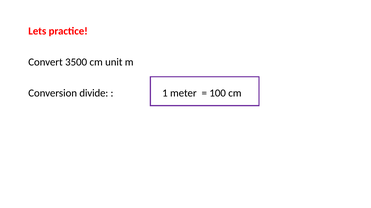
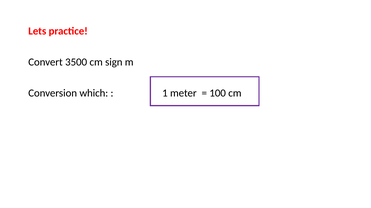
unit: unit -> sign
divide: divide -> which
